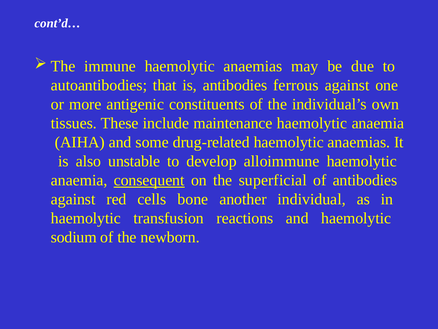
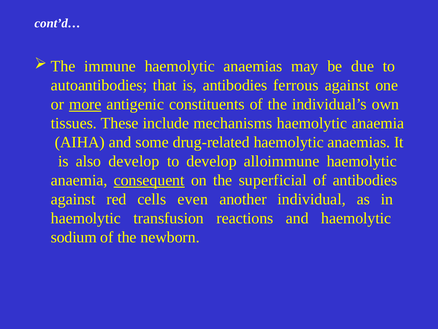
more underline: none -> present
maintenance: maintenance -> mechanisms
also unstable: unstable -> develop
bone: bone -> even
